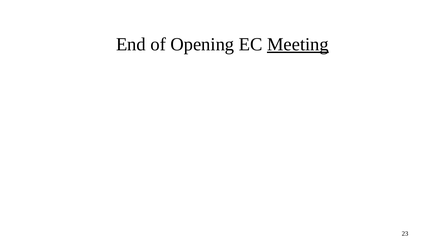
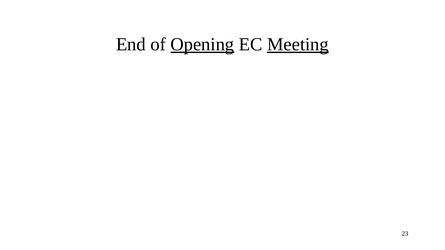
Opening underline: none -> present
